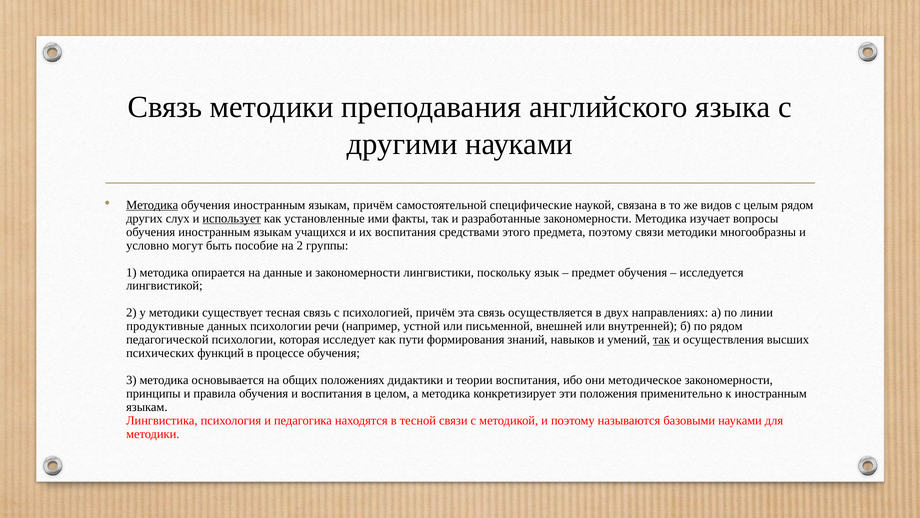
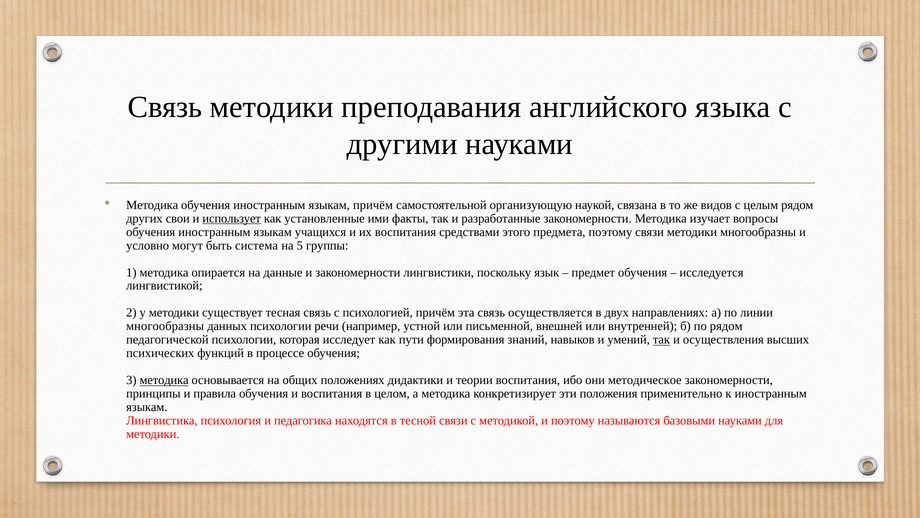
Методика at (152, 205) underline: present -> none
специфические: специфические -> организующую
слух: слух -> свои
пособие: пособие -> система
на 2: 2 -> 5
продуктивные at (165, 326): продуктивные -> многообразны
методика at (164, 380) underline: none -> present
